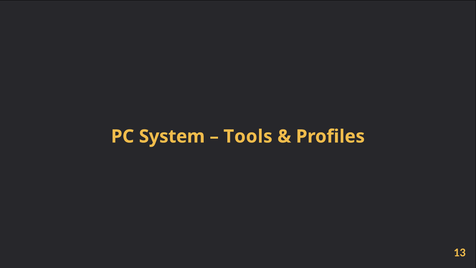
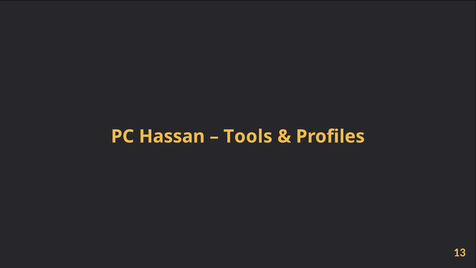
System: System -> Hassan
